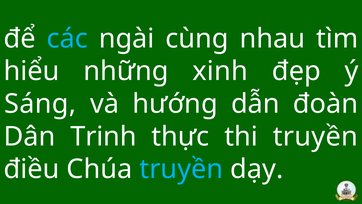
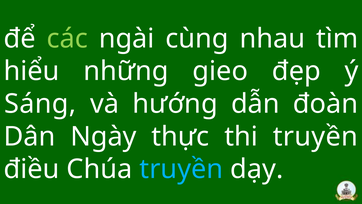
các colour: light blue -> light green
xinh: xinh -> gieo
Trinh: Trinh -> Ngày
